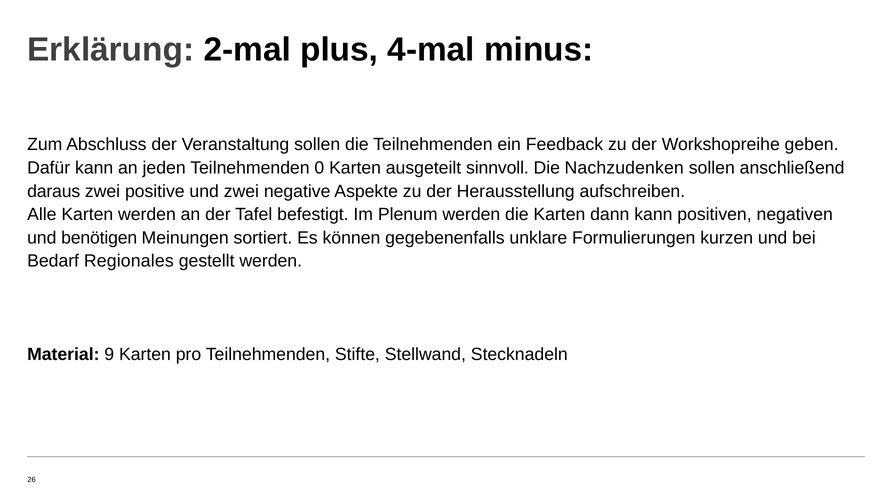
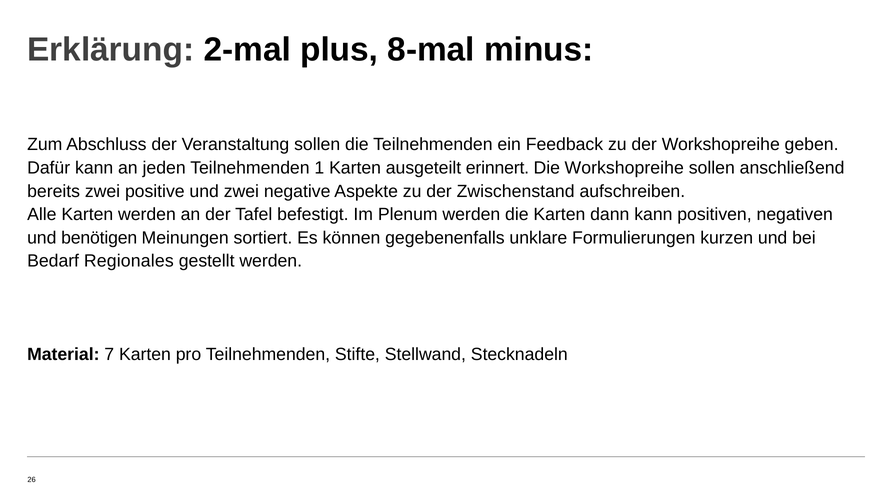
4-mal: 4-mal -> 8-mal
0: 0 -> 1
sinnvoll: sinnvoll -> erinnert
Die Nachzudenken: Nachzudenken -> Workshopreihe
daraus: daraus -> bereits
Herausstellung: Herausstellung -> Zwischenstand
9: 9 -> 7
